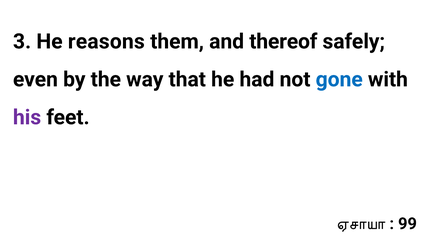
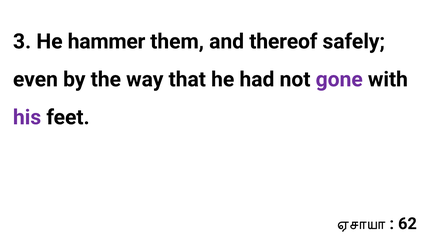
reasons: reasons -> hammer
gone colour: blue -> purple
99: 99 -> 62
